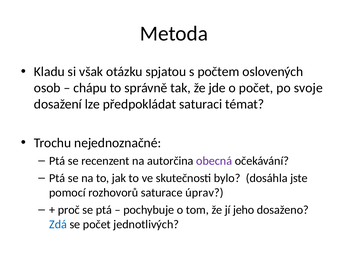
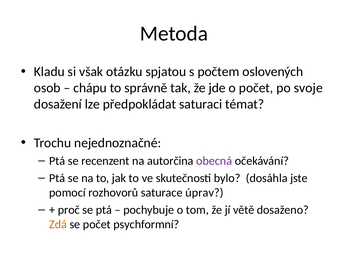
jeho: jeho -> větě
Zdá colour: blue -> orange
jednotlivých: jednotlivých -> psychformní
